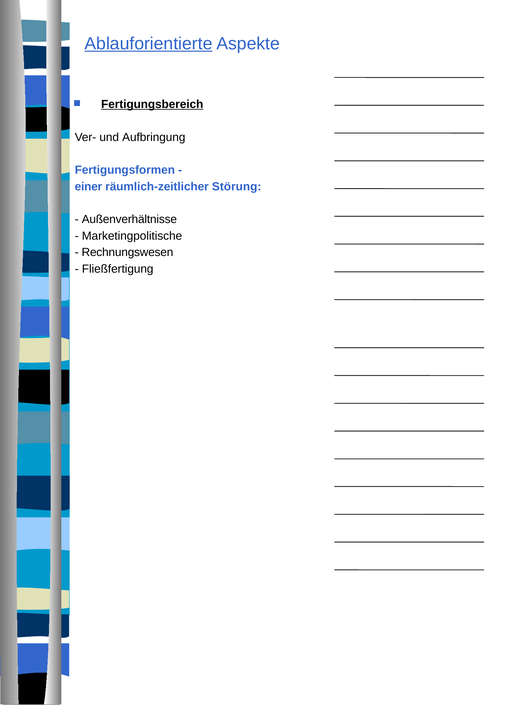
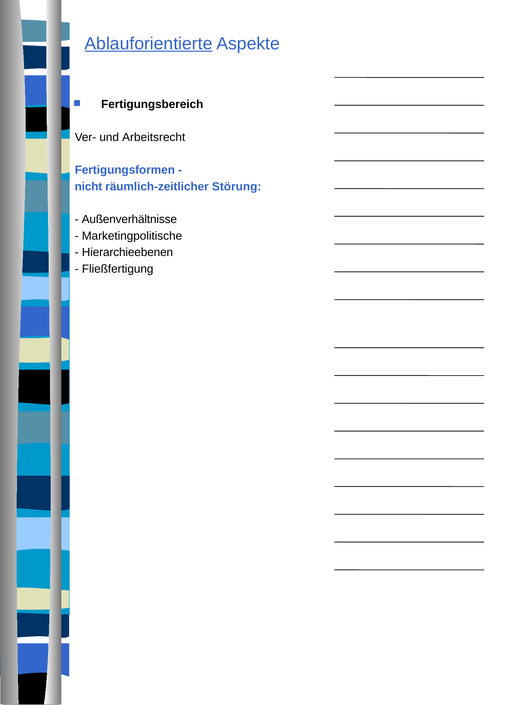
Fertigungsbereich underline: present -> none
Aufbringung: Aufbringung -> Arbeitsrecht
einer: einer -> nicht
Rechnungswesen: Rechnungswesen -> Hierarchieebenen
